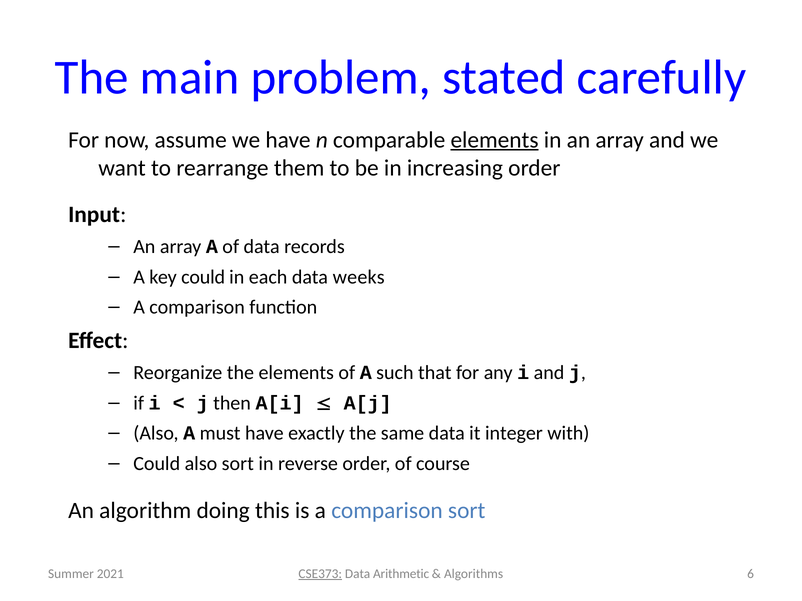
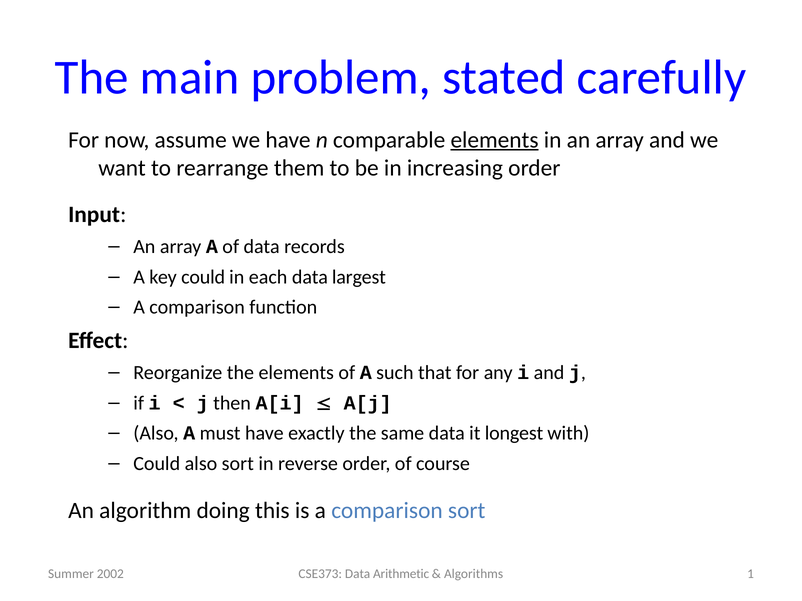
weeks: weeks -> largest
integer: integer -> longest
CSE373 underline: present -> none
6: 6 -> 1
2021: 2021 -> 2002
